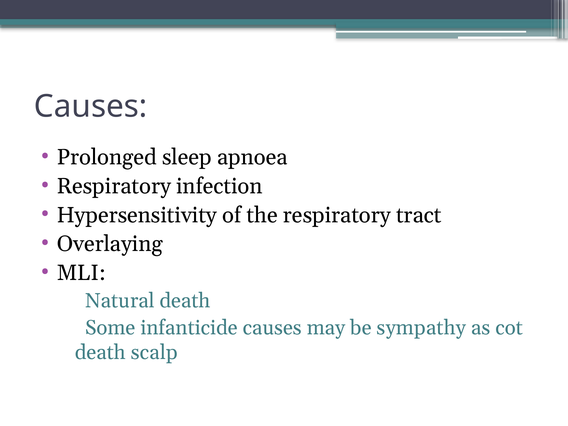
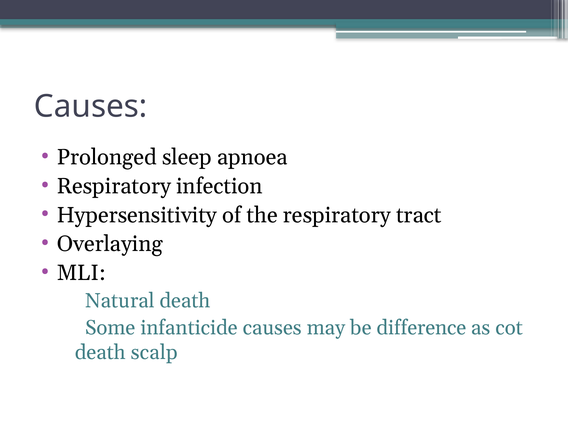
sympathy: sympathy -> difference
